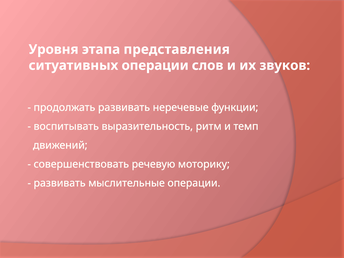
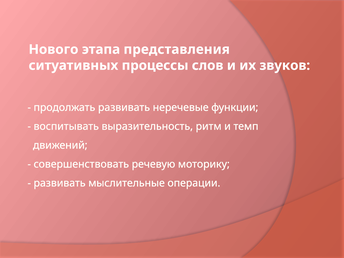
Уровня: Уровня -> Нового
ситуативных операции: операции -> процессы
